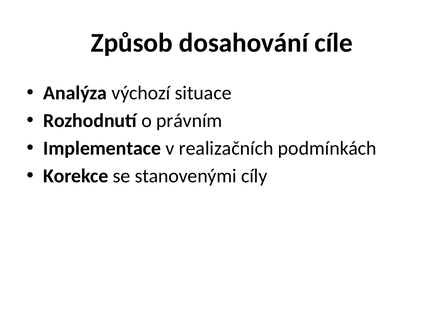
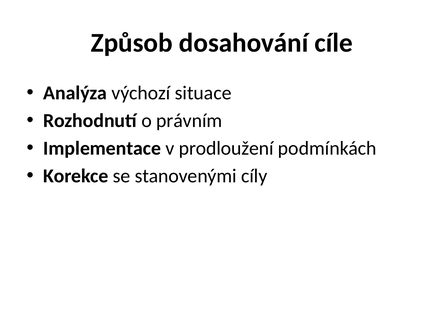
realizačních: realizačních -> prodloužení
